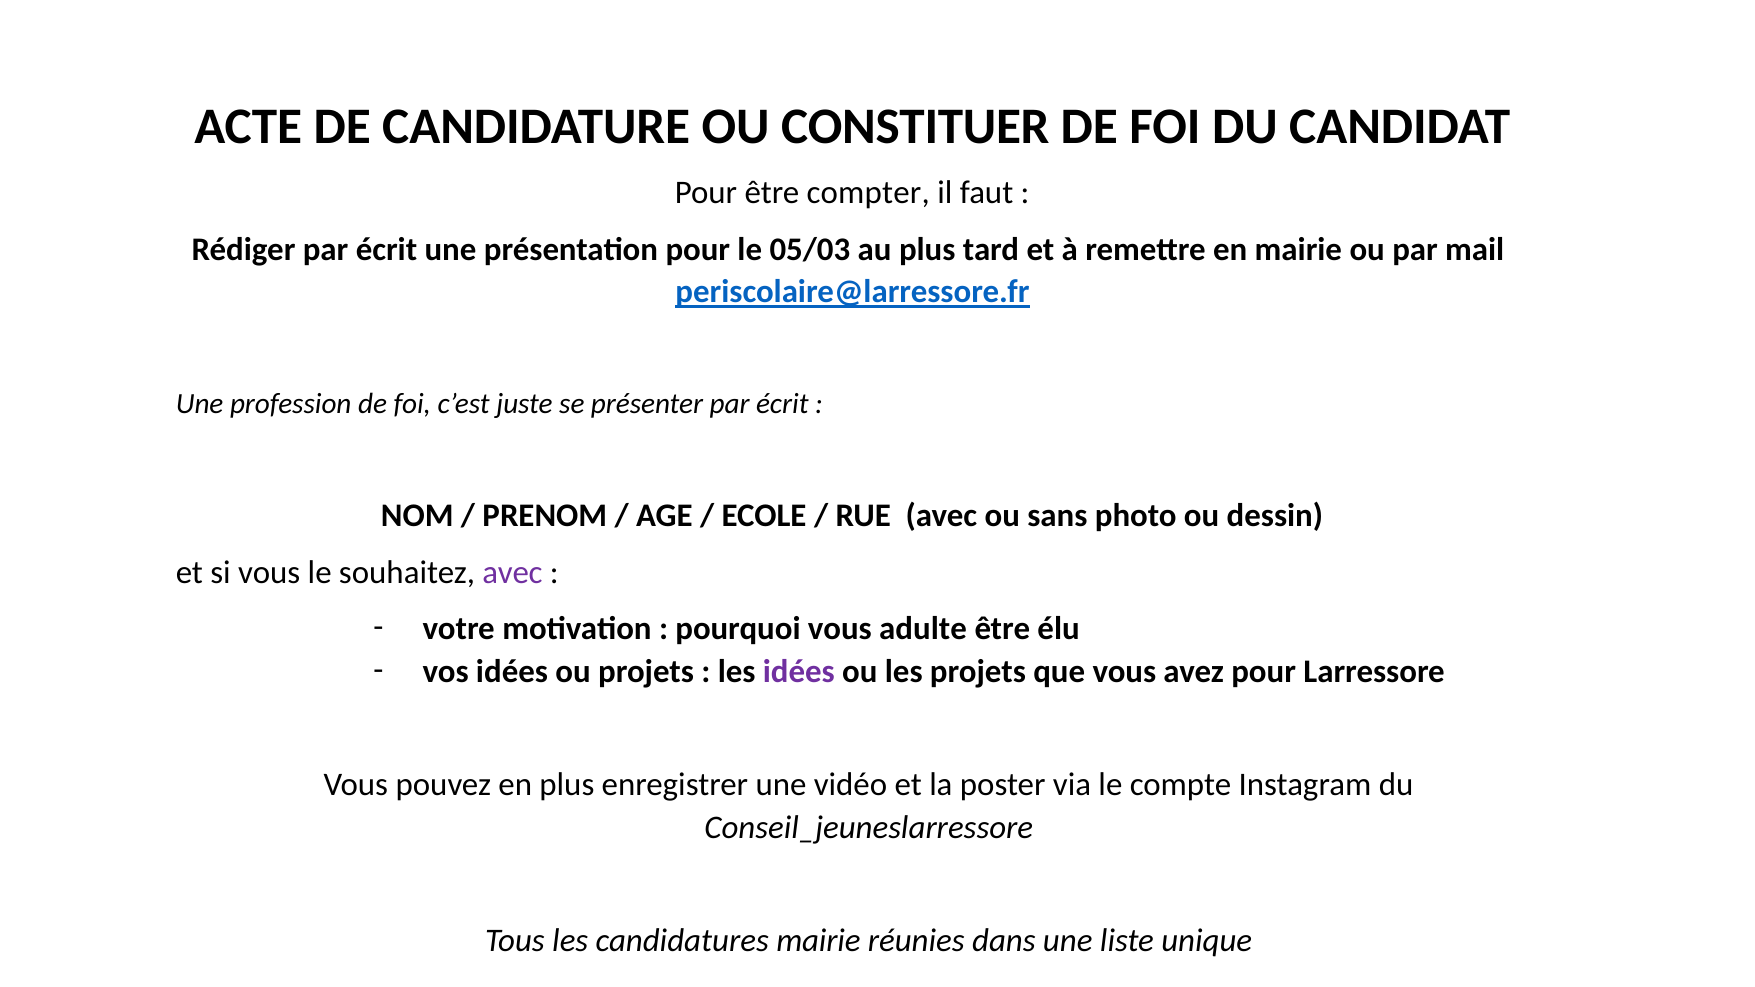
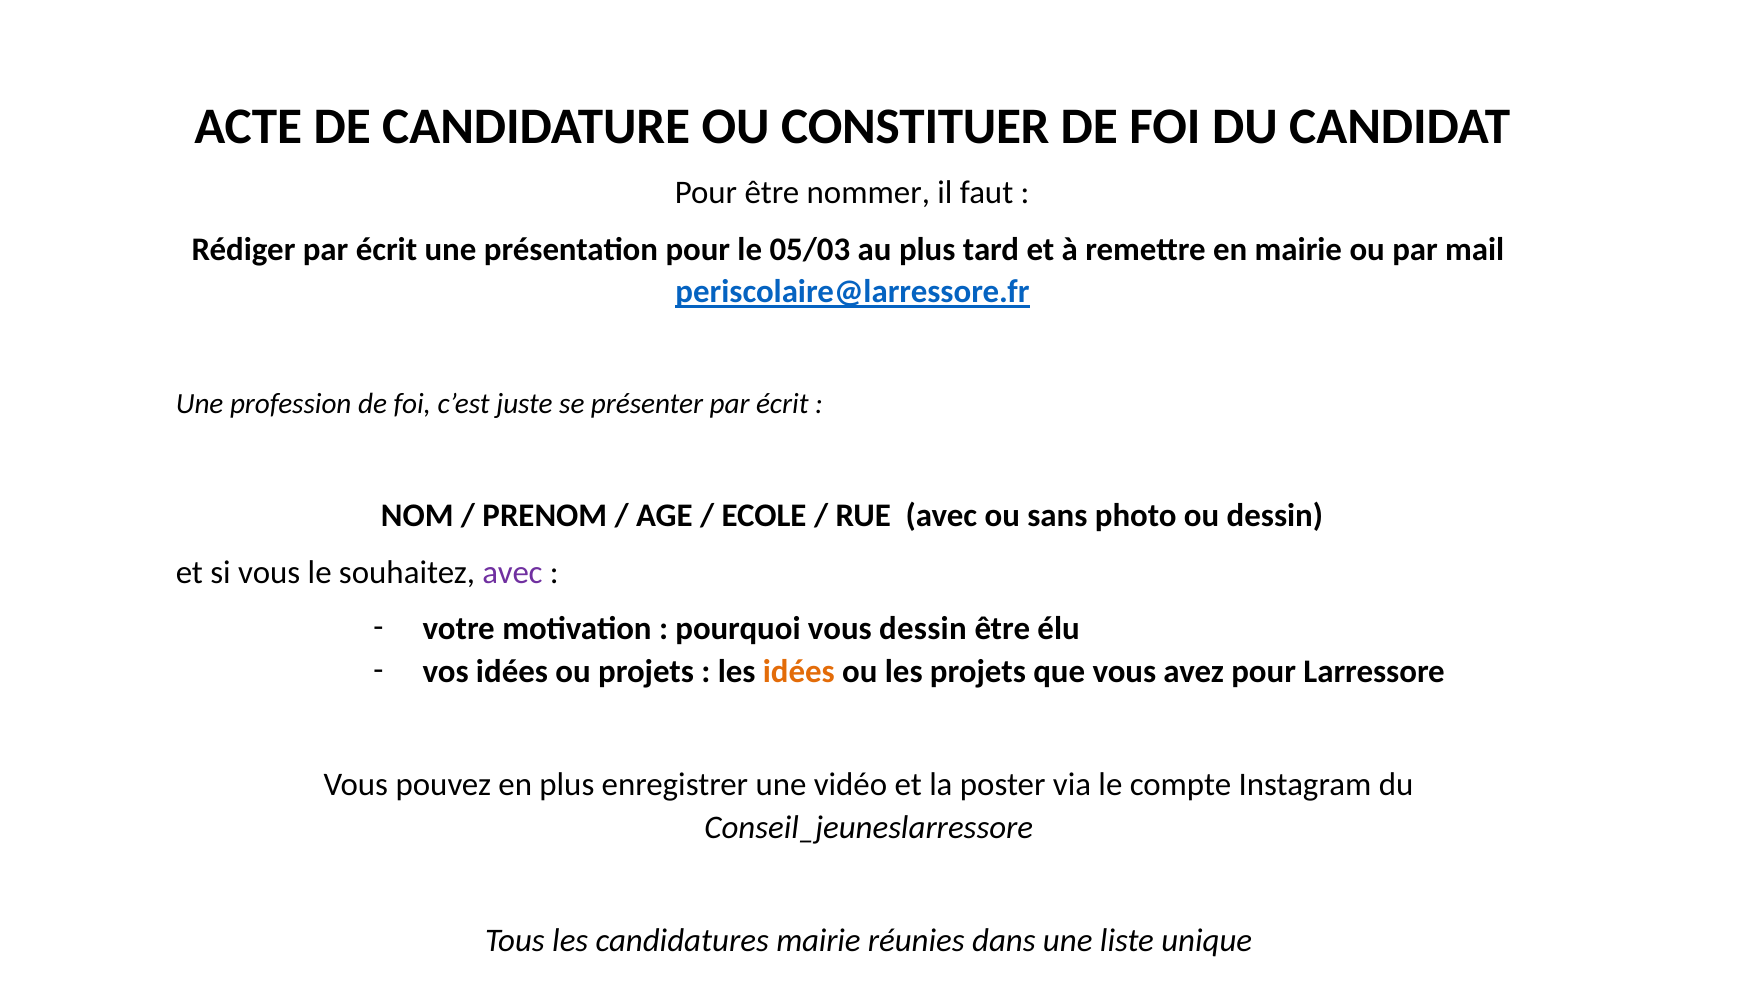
compter: compter -> nommer
vous adulte: adulte -> dessin
idées at (799, 671) colour: purple -> orange
